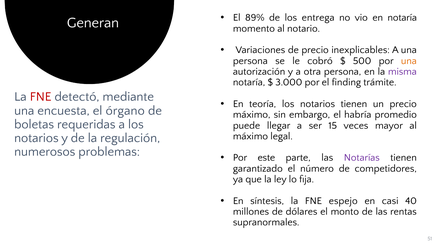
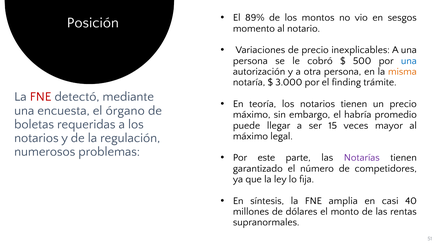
entrega: entrega -> montos
en notaría: notaría -> sesgos
Generan: Generan -> Posición
una at (409, 61) colour: orange -> blue
misma colour: purple -> orange
espejo: espejo -> amplia
